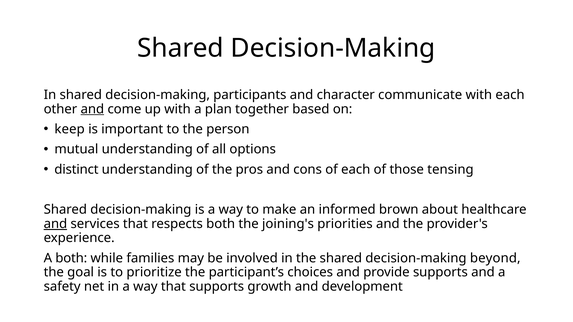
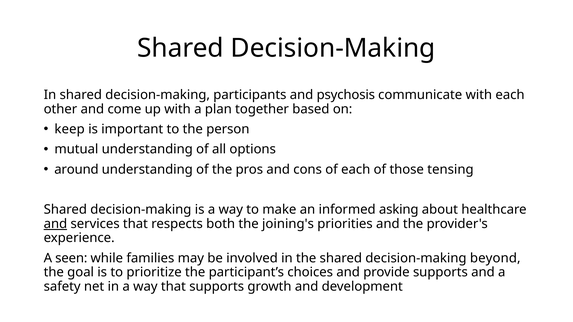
character: character -> psychosis
and at (92, 109) underline: present -> none
distinct: distinct -> around
brown: brown -> asking
A both: both -> seen
